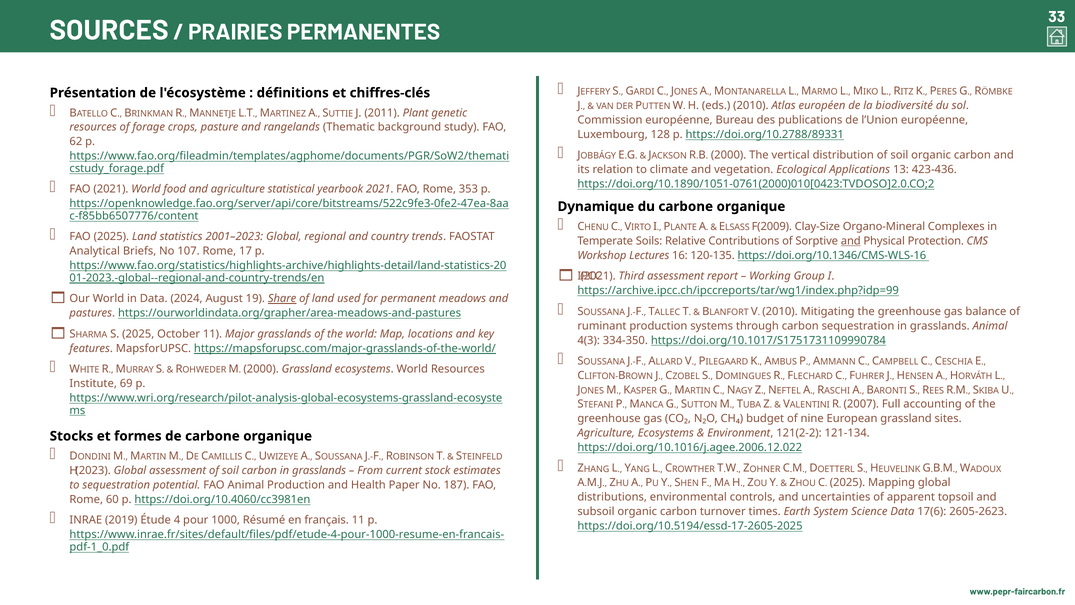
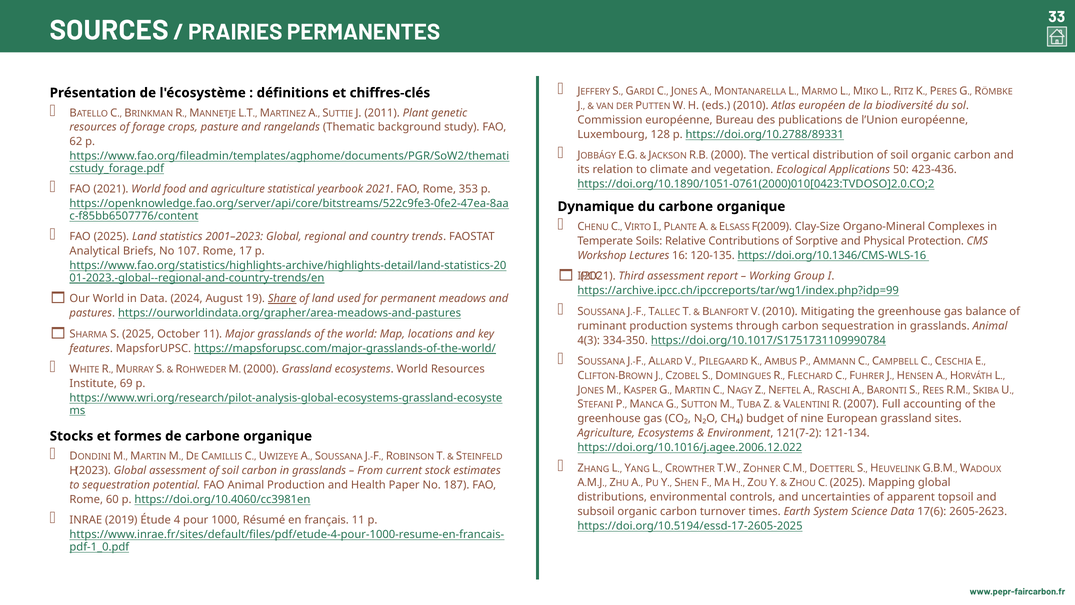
13: 13 -> 50
and at (851, 241) underline: present -> none
121(2-2: 121(2-2 -> 121(7-2
